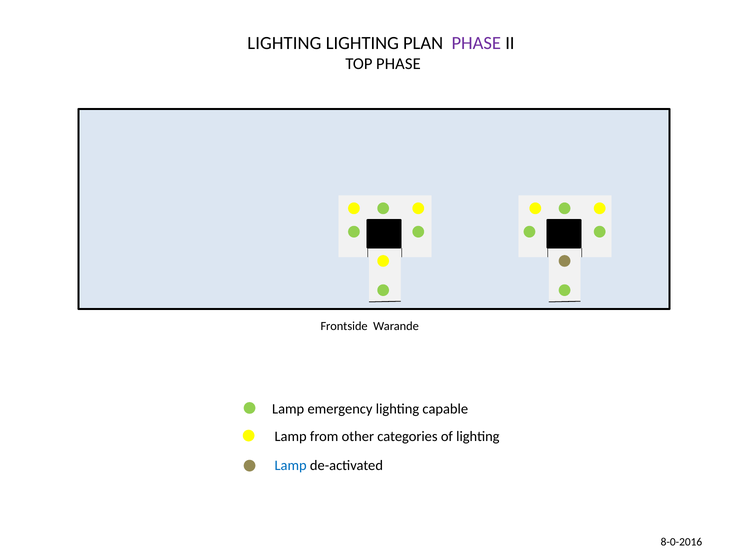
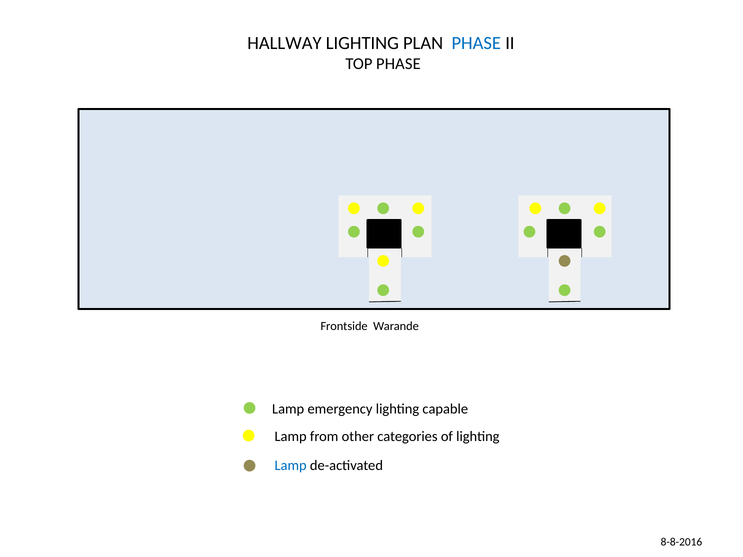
LIGHTING at (284, 43): LIGHTING -> HALLWAY
PHASE at (476, 43) colour: purple -> blue
8-0-2016: 8-0-2016 -> 8-8-2016
